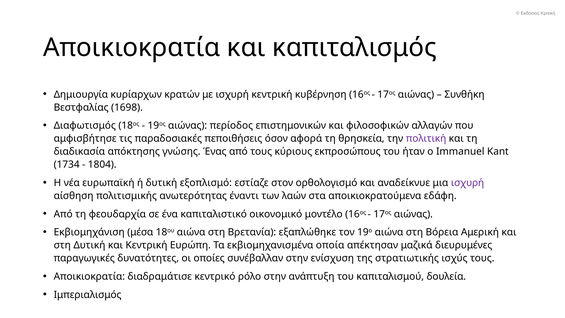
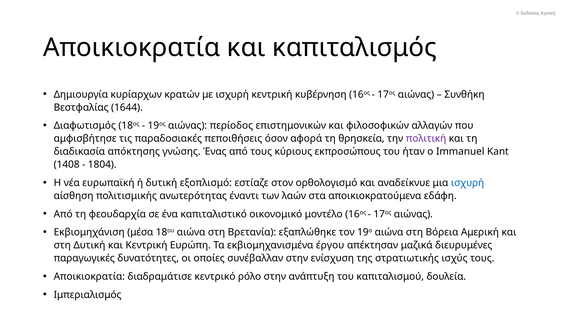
1698: 1698 -> 1644
1734: 1734 -> 1408
ισχυρή at (468, 183) colour: purple -> blue
οποία: οποία -> έργου
